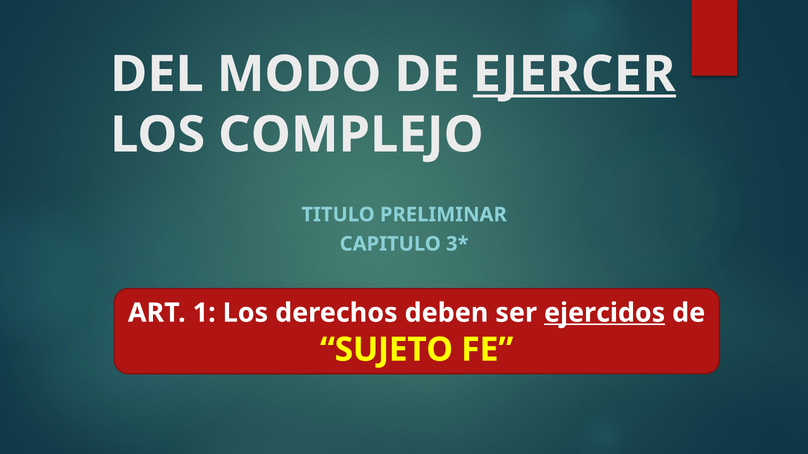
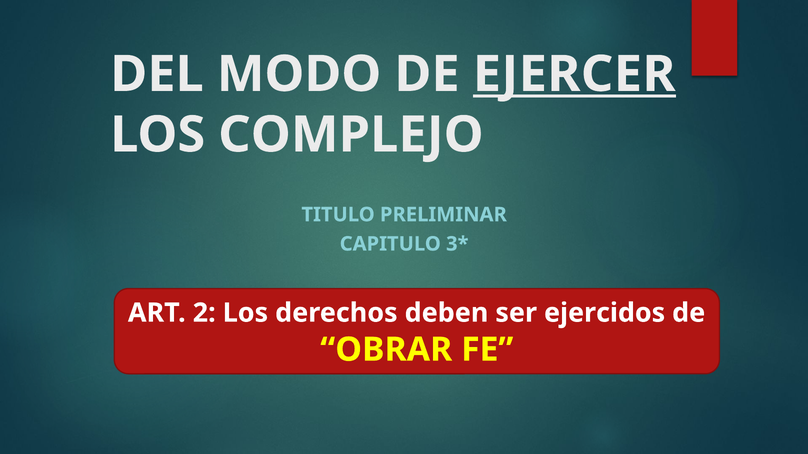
1: 1 -> 2
ejercidos underline: present -> none
SUJETO: SUJETO -> OBRAR
